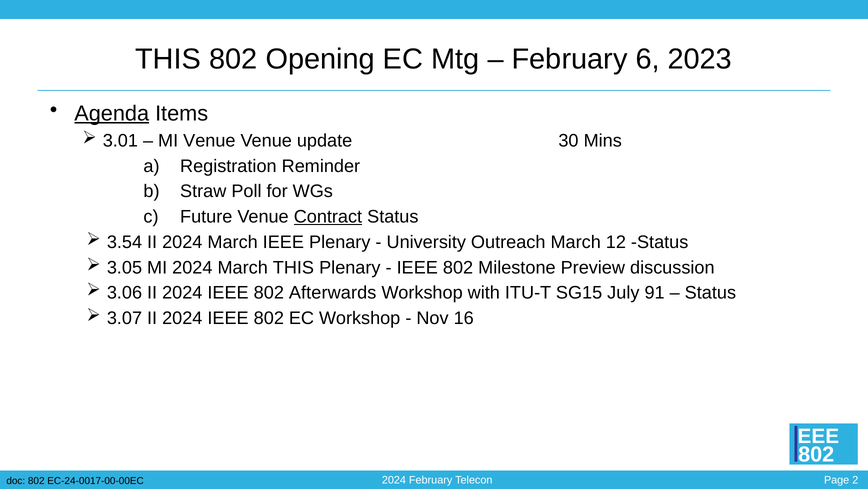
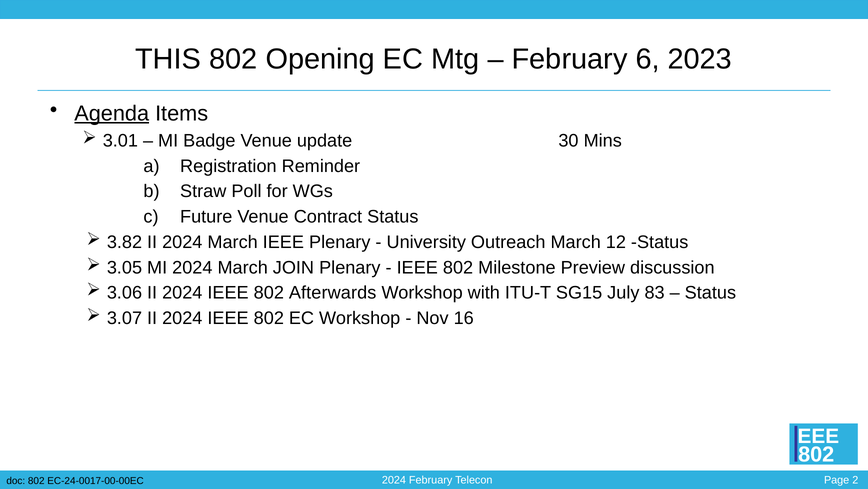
MI Venue: Venue -> Badge
Contract underline: present -> none
3.54: 3.54 -> 3.82
March THIS: THIS -> JOIN
91: 91 -> 83
